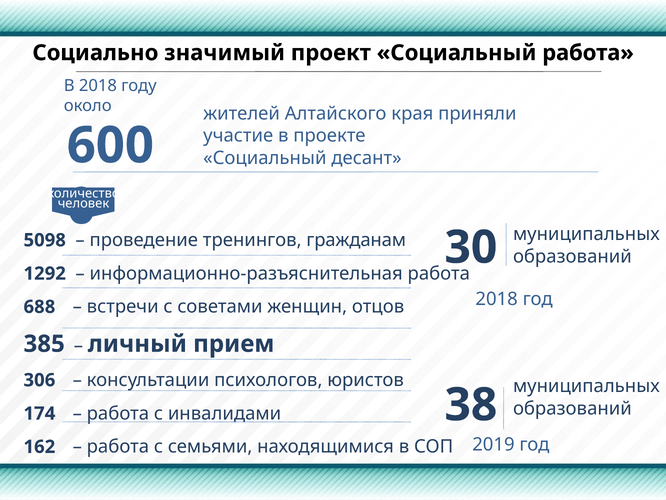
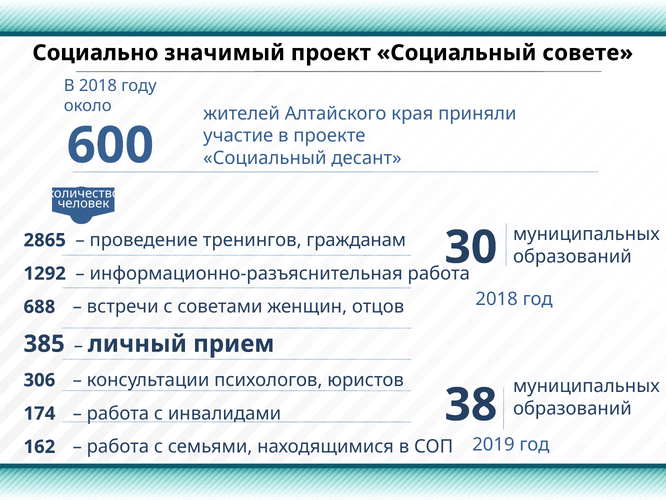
Социальный работа: работа -> совете
5098: 5098 -> 2865
